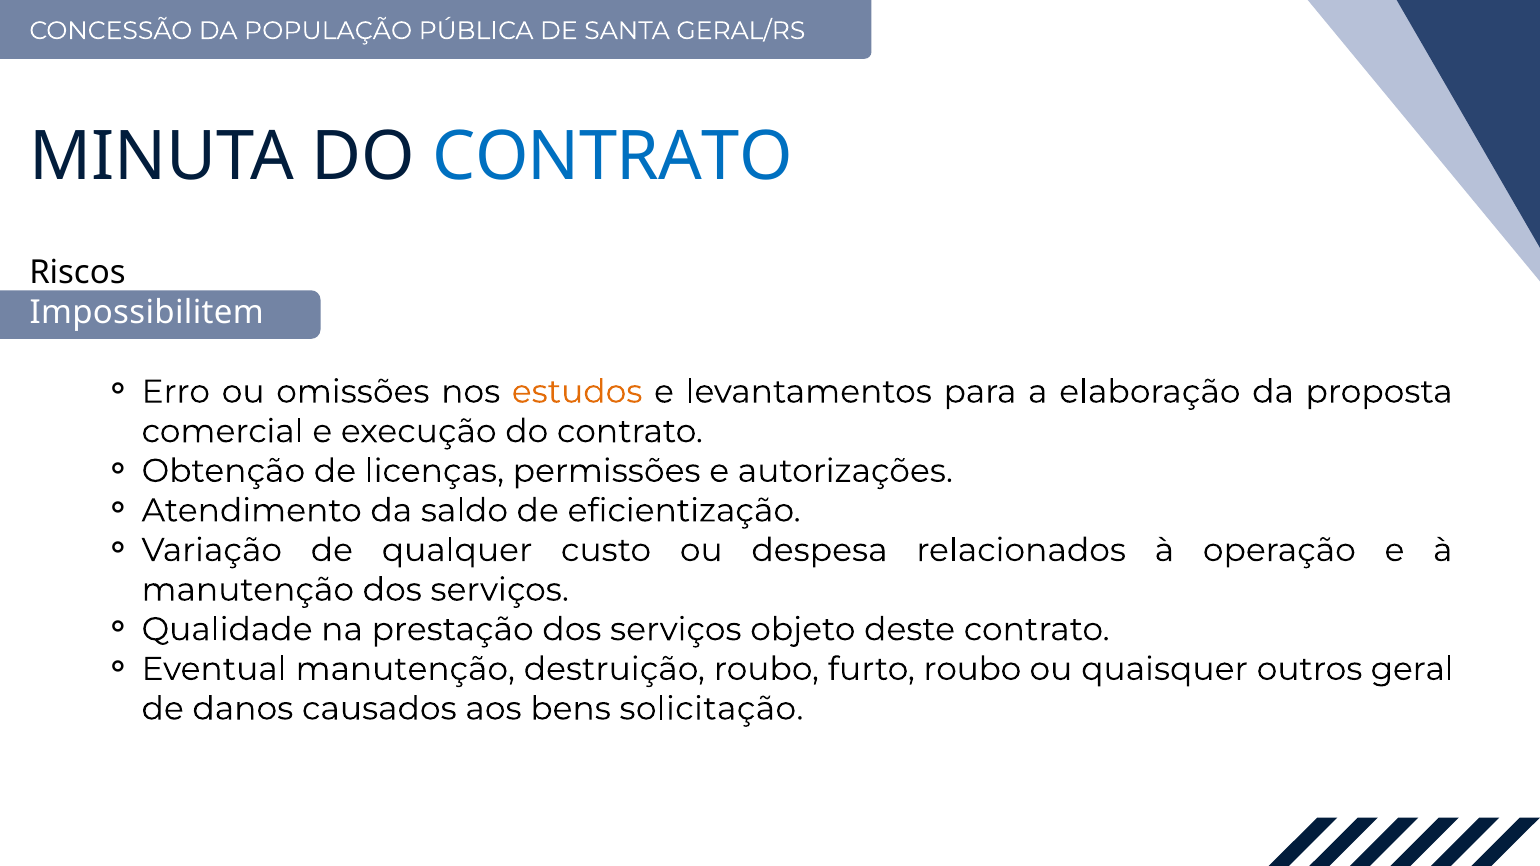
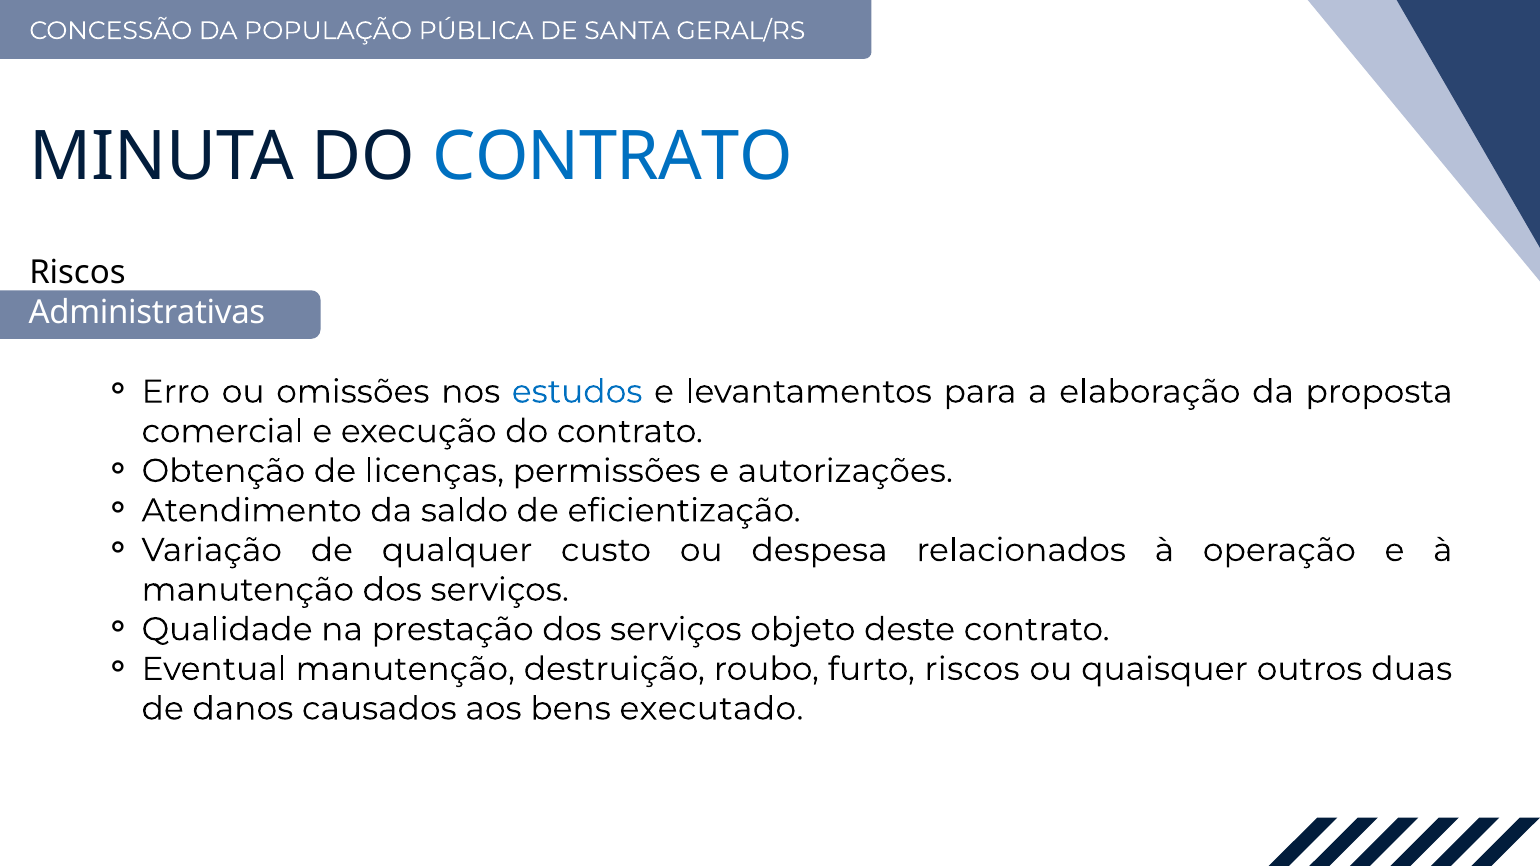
Impossibilitem: Impossibilitem -> Administrativas
estudos colour: orange -> blue
furto roubo: roubo -> riscos
geral: geral -> duas
solicitação: solicitação -> executado
